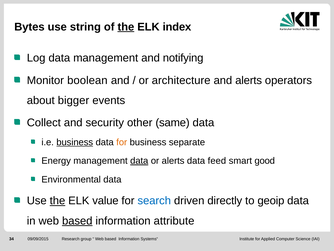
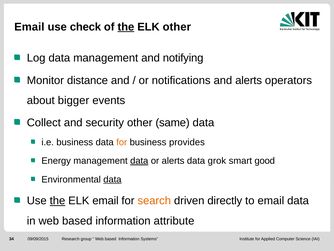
Bytes at (29, 27): Bytes -> Email
string: string -> check
ELK index: index -> other
boolean: boolean -> distance
architecture: architecture -> notifications
business at (75, 142) underline: present -> none
separate: separate -> provides
feed: feed -> grok
data at (112, 179) underline: none -> present
ELK value: value -> email
search colour: blue -> orange
to geoip: geoip -> email
based at (77, 220) underline: present -> none
